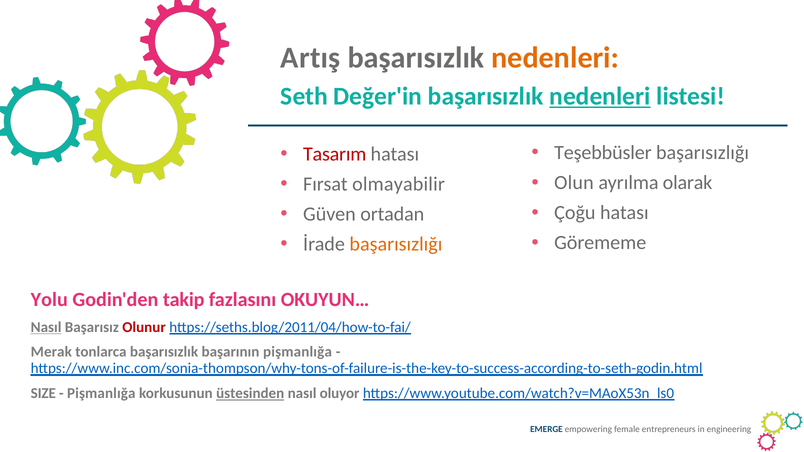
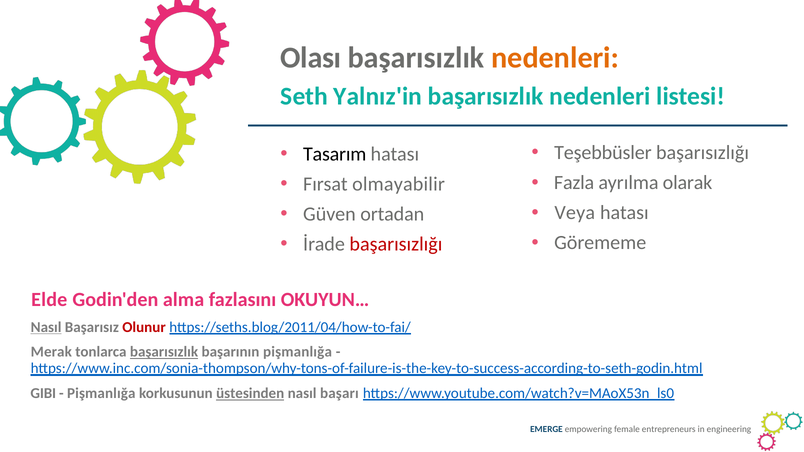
Artış: Artış -> Olası
Değer'in: Değer'in -> Yalnız'in
nedenleri at (600, 96) underline: present -> none
Tasarım colour: red -> black
Olun: Olun -> Fazla
Çoğu: Çoğu -> Veya
başarısızlığı at (396, 244) colour: orange -> red
Yolu: Yolu -> Elde
takip: takip -> alma
başarısızlık at (164, 352) underline: none -> present
SIZE: SIZE -> GIBI
oluyor: oluyor -> başarı
